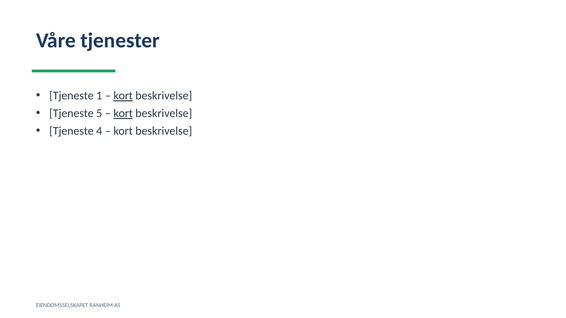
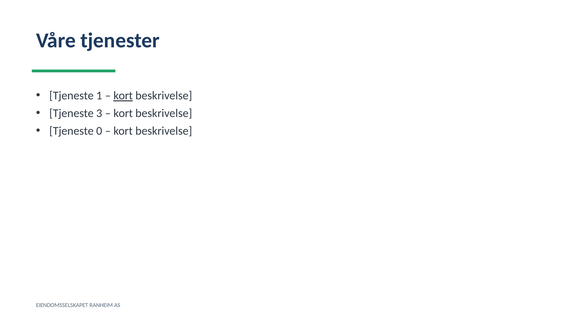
5: 5 -> 3
kort at (123, 114) underline: present -> none
4: 4 -> 0
